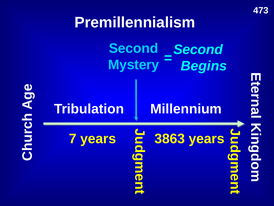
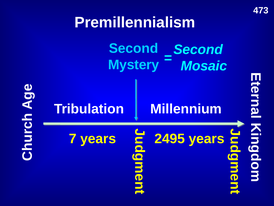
Begins: Begins -> Mosaic
3863: 3863 -> 2495
